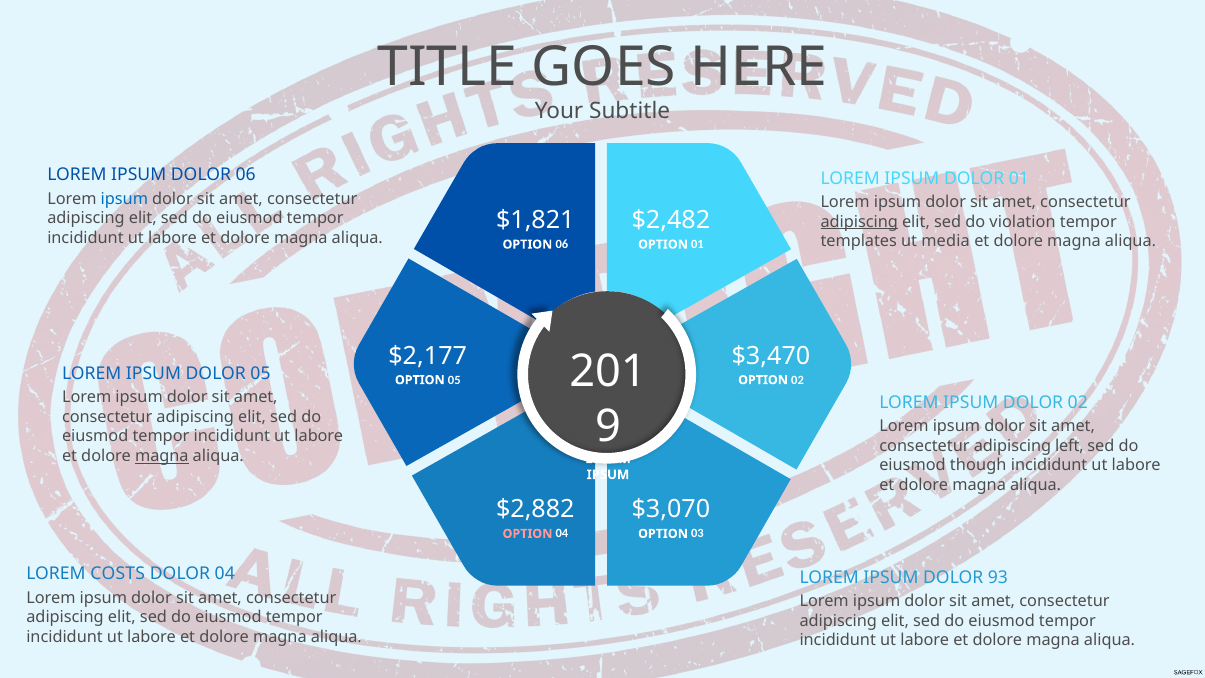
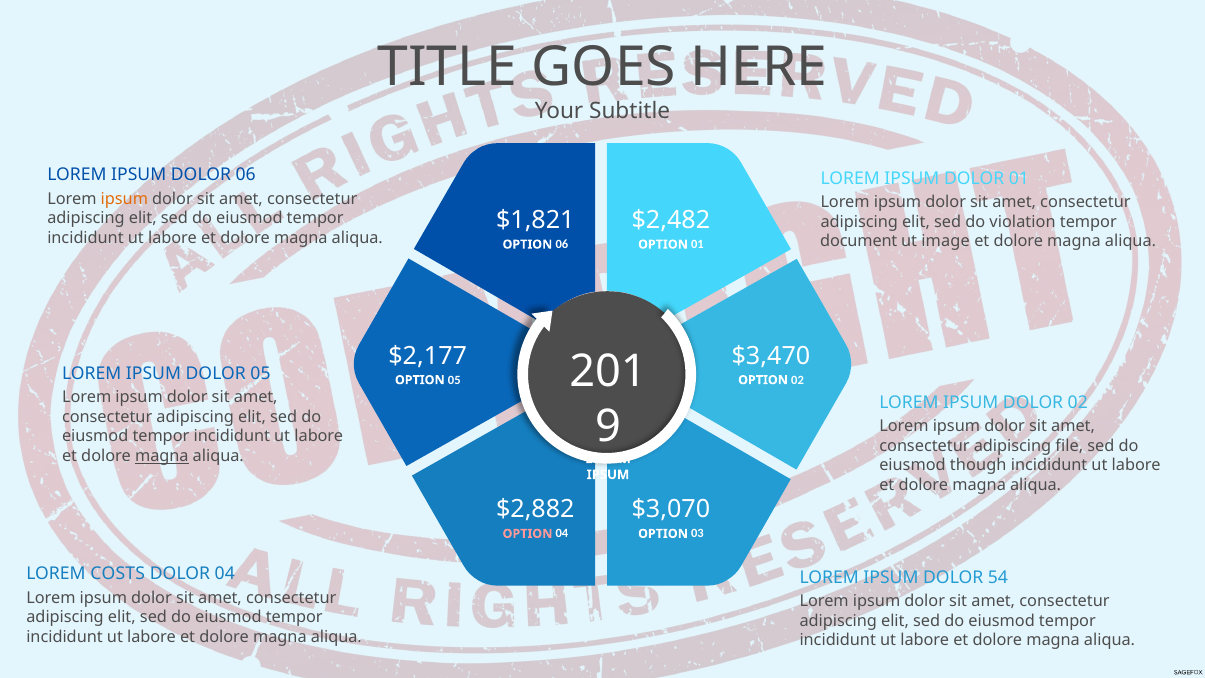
ipsum at (124, 199) colour: blue -> orange
adipiscing at (859, 222) underline: present -> none
templates: templates -> document
media: media -> image
left: left -> file
93: 93 -> 54
